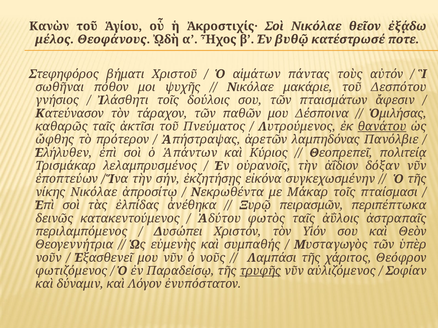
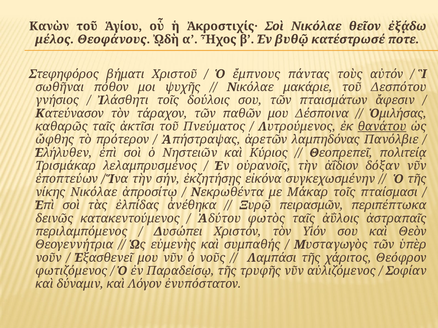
αἱμάτων: αἱμάτων -> ἔμπνους
Ἁπάντων: Ἁπάντων -> Νηστειῶν
τρυφῆς underline: present -> none
